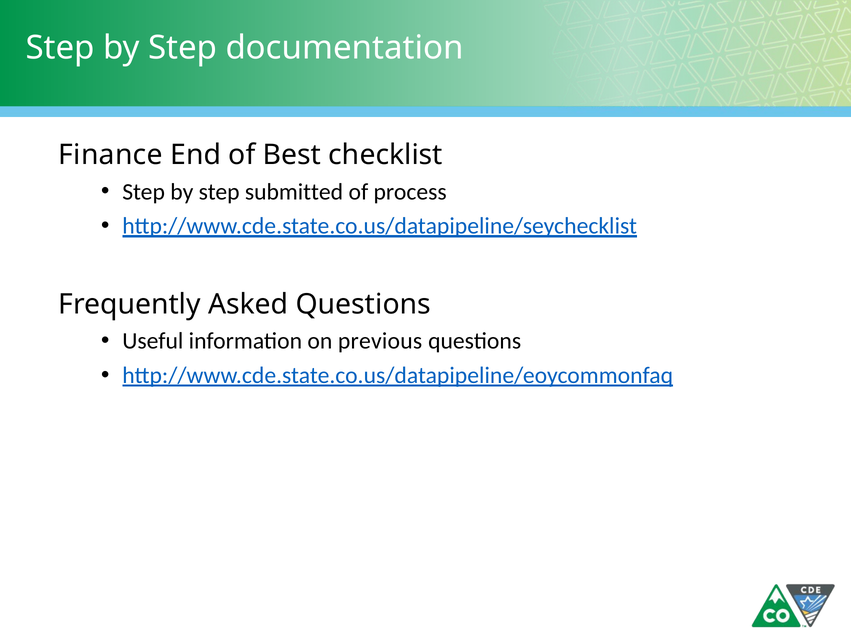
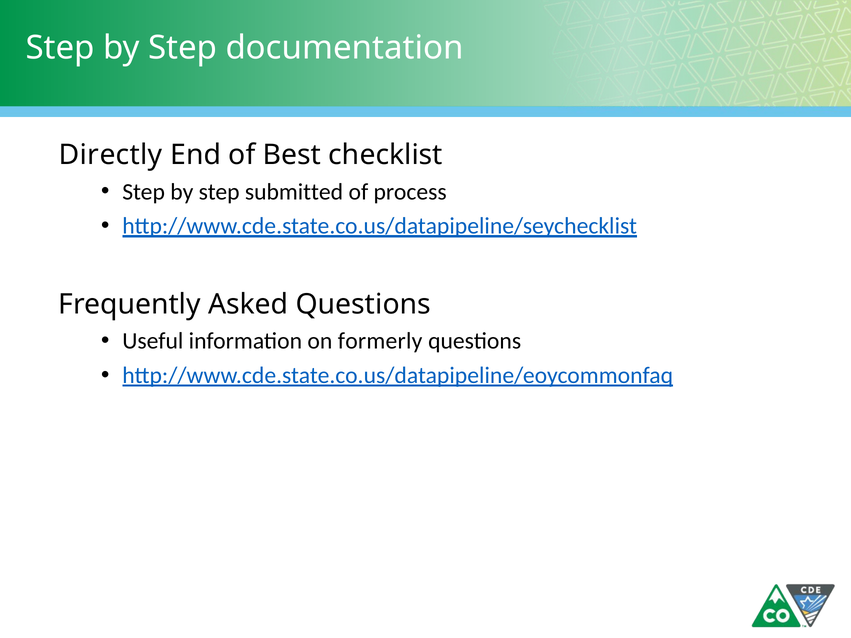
Finance: Finance -> Directly
previous: previous -> formerly
